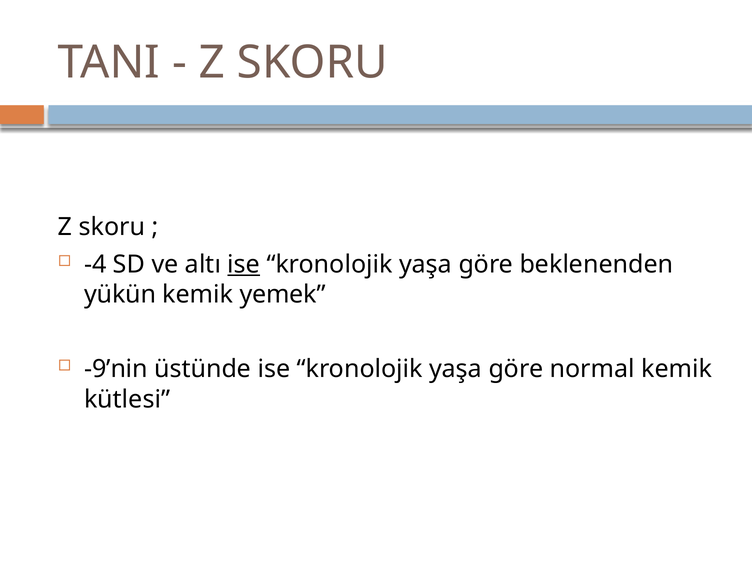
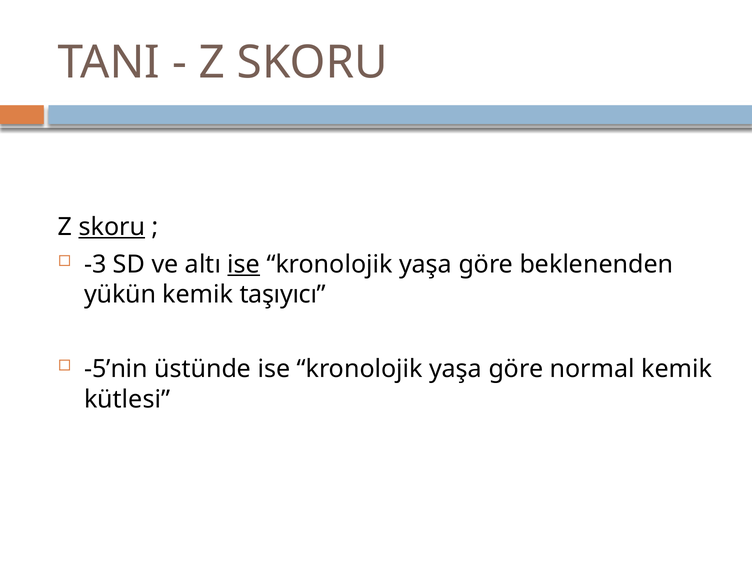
skoru at (112, 227) underline: none -> present
-4: -4 -> -3
yemek: yemek -> taşıyıcı
-9’nin: -9’nin -> -5’nin
